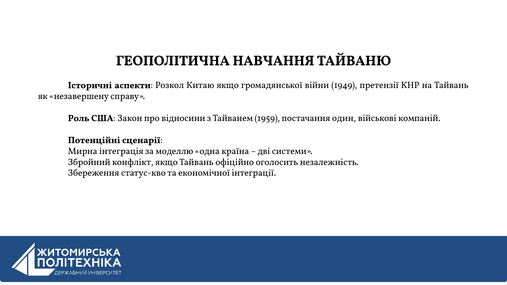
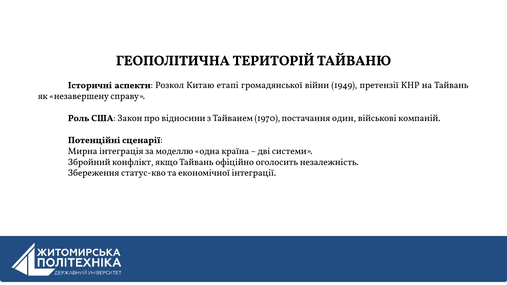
НАВЧАННЯ: НАВЧАННЯ -> ТЕРИТОРІЙ
Китаю якщо: якщо -> етапі
1959: 1959 -> 1970
